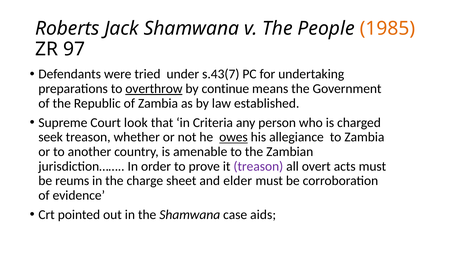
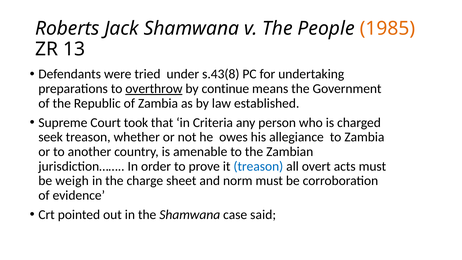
97: 97 -> 13
s.43(7: s.43(7 -> s.43(8
look: look -> took
owes underline: present -> none
treason at (258, 166) colour: purple -> blue
reums: reums -> weigh
elder: elder -> norm
aids: aids -> said
